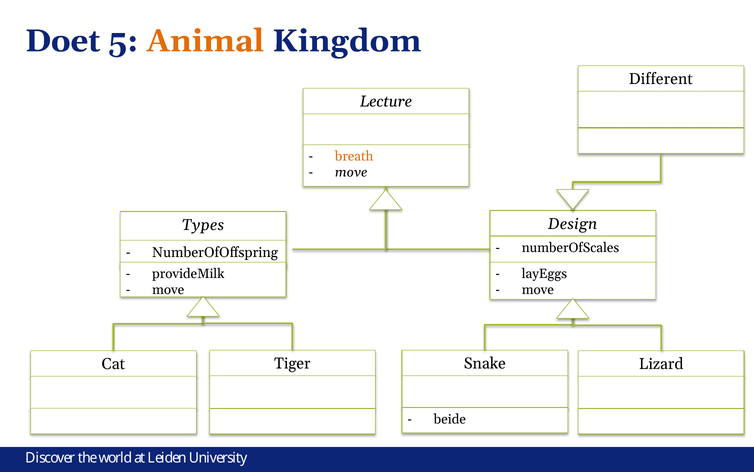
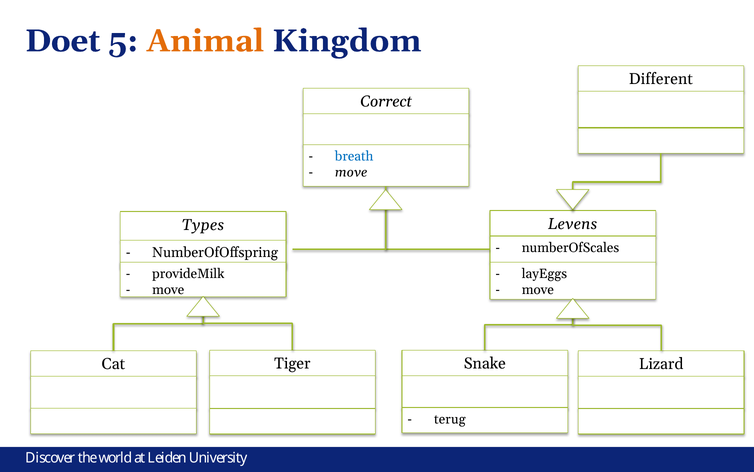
Lecture: Lecture -> Correct
breath colour: orange -> blue
Design: Design -> Levens
beide: beide -> terug
